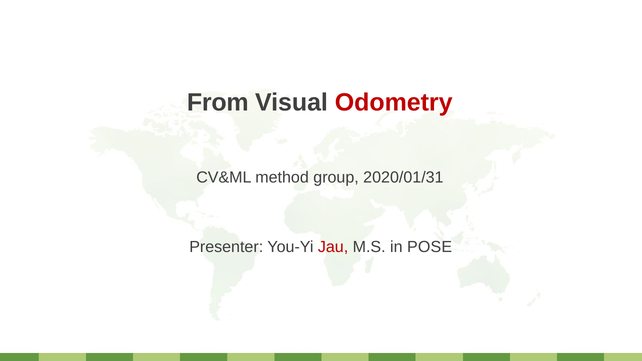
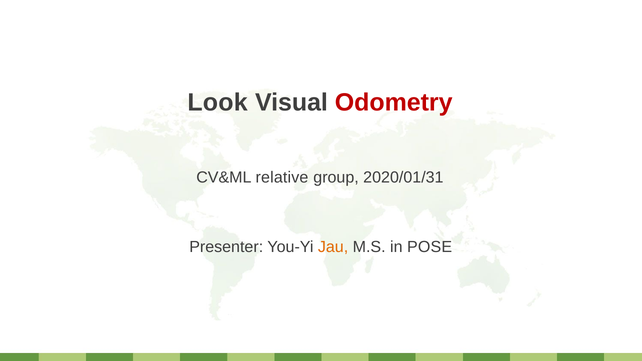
From: From -> Look
method: method -> relative
Jau colour: red -> orange
